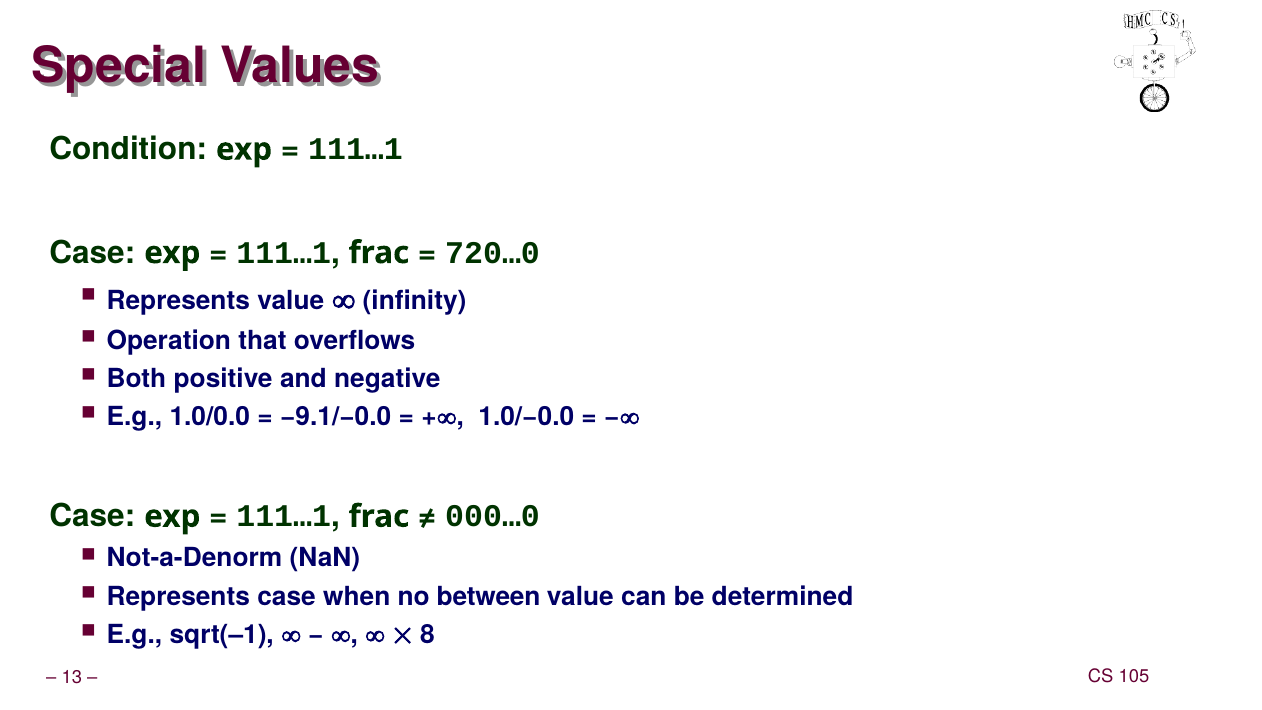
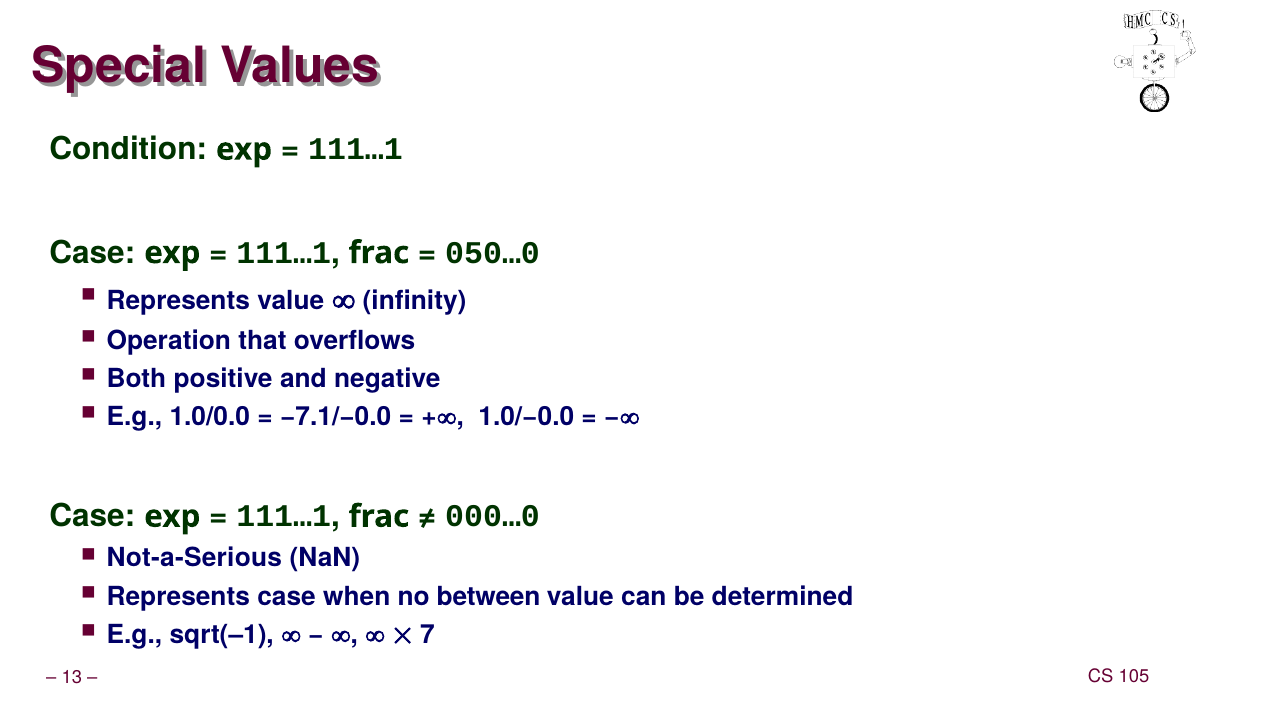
720…0: 720…0 -> 050…0
−9.1/−0.0: −9.1/−0.0 -> −7.1/−0.0
Not-a-Denorm: Not-a-Denorm -> Not-a-Serious
8: 8 -> 7
